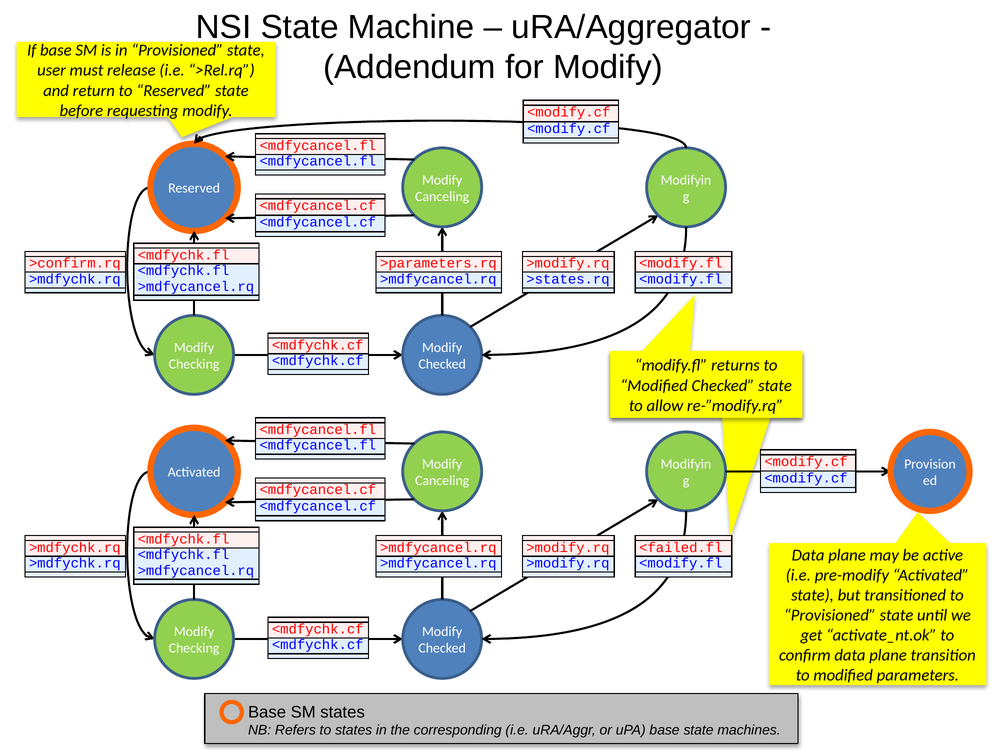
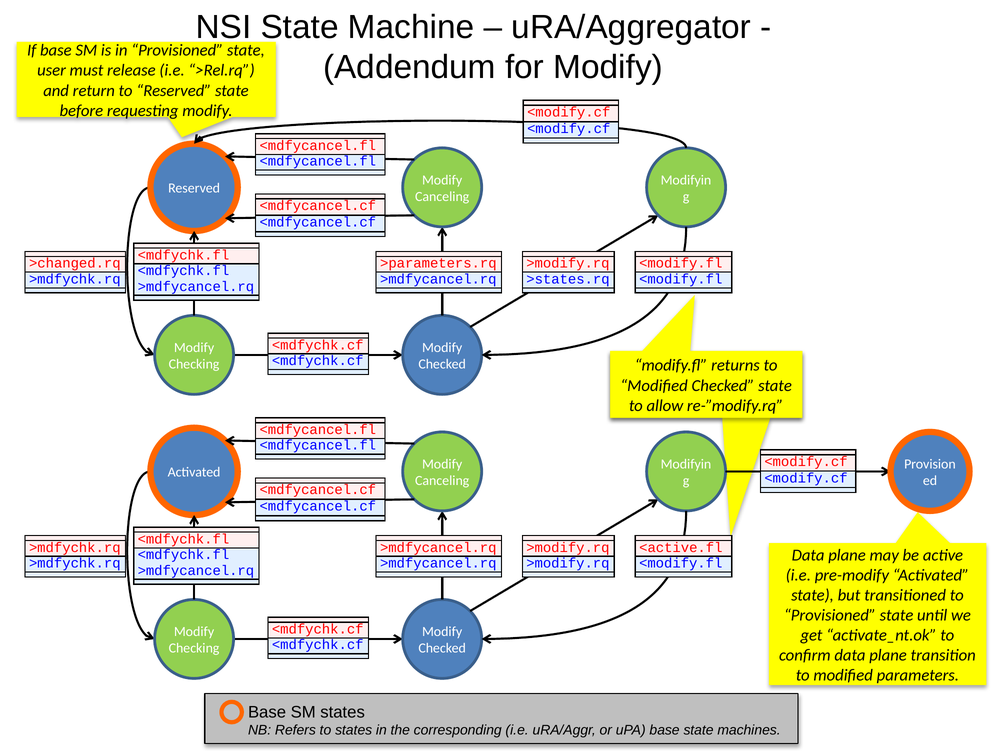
>confirm.rq: >confirm.rq -> >changed.rq
<failed.fl: <failed.fl -> <active.fl
